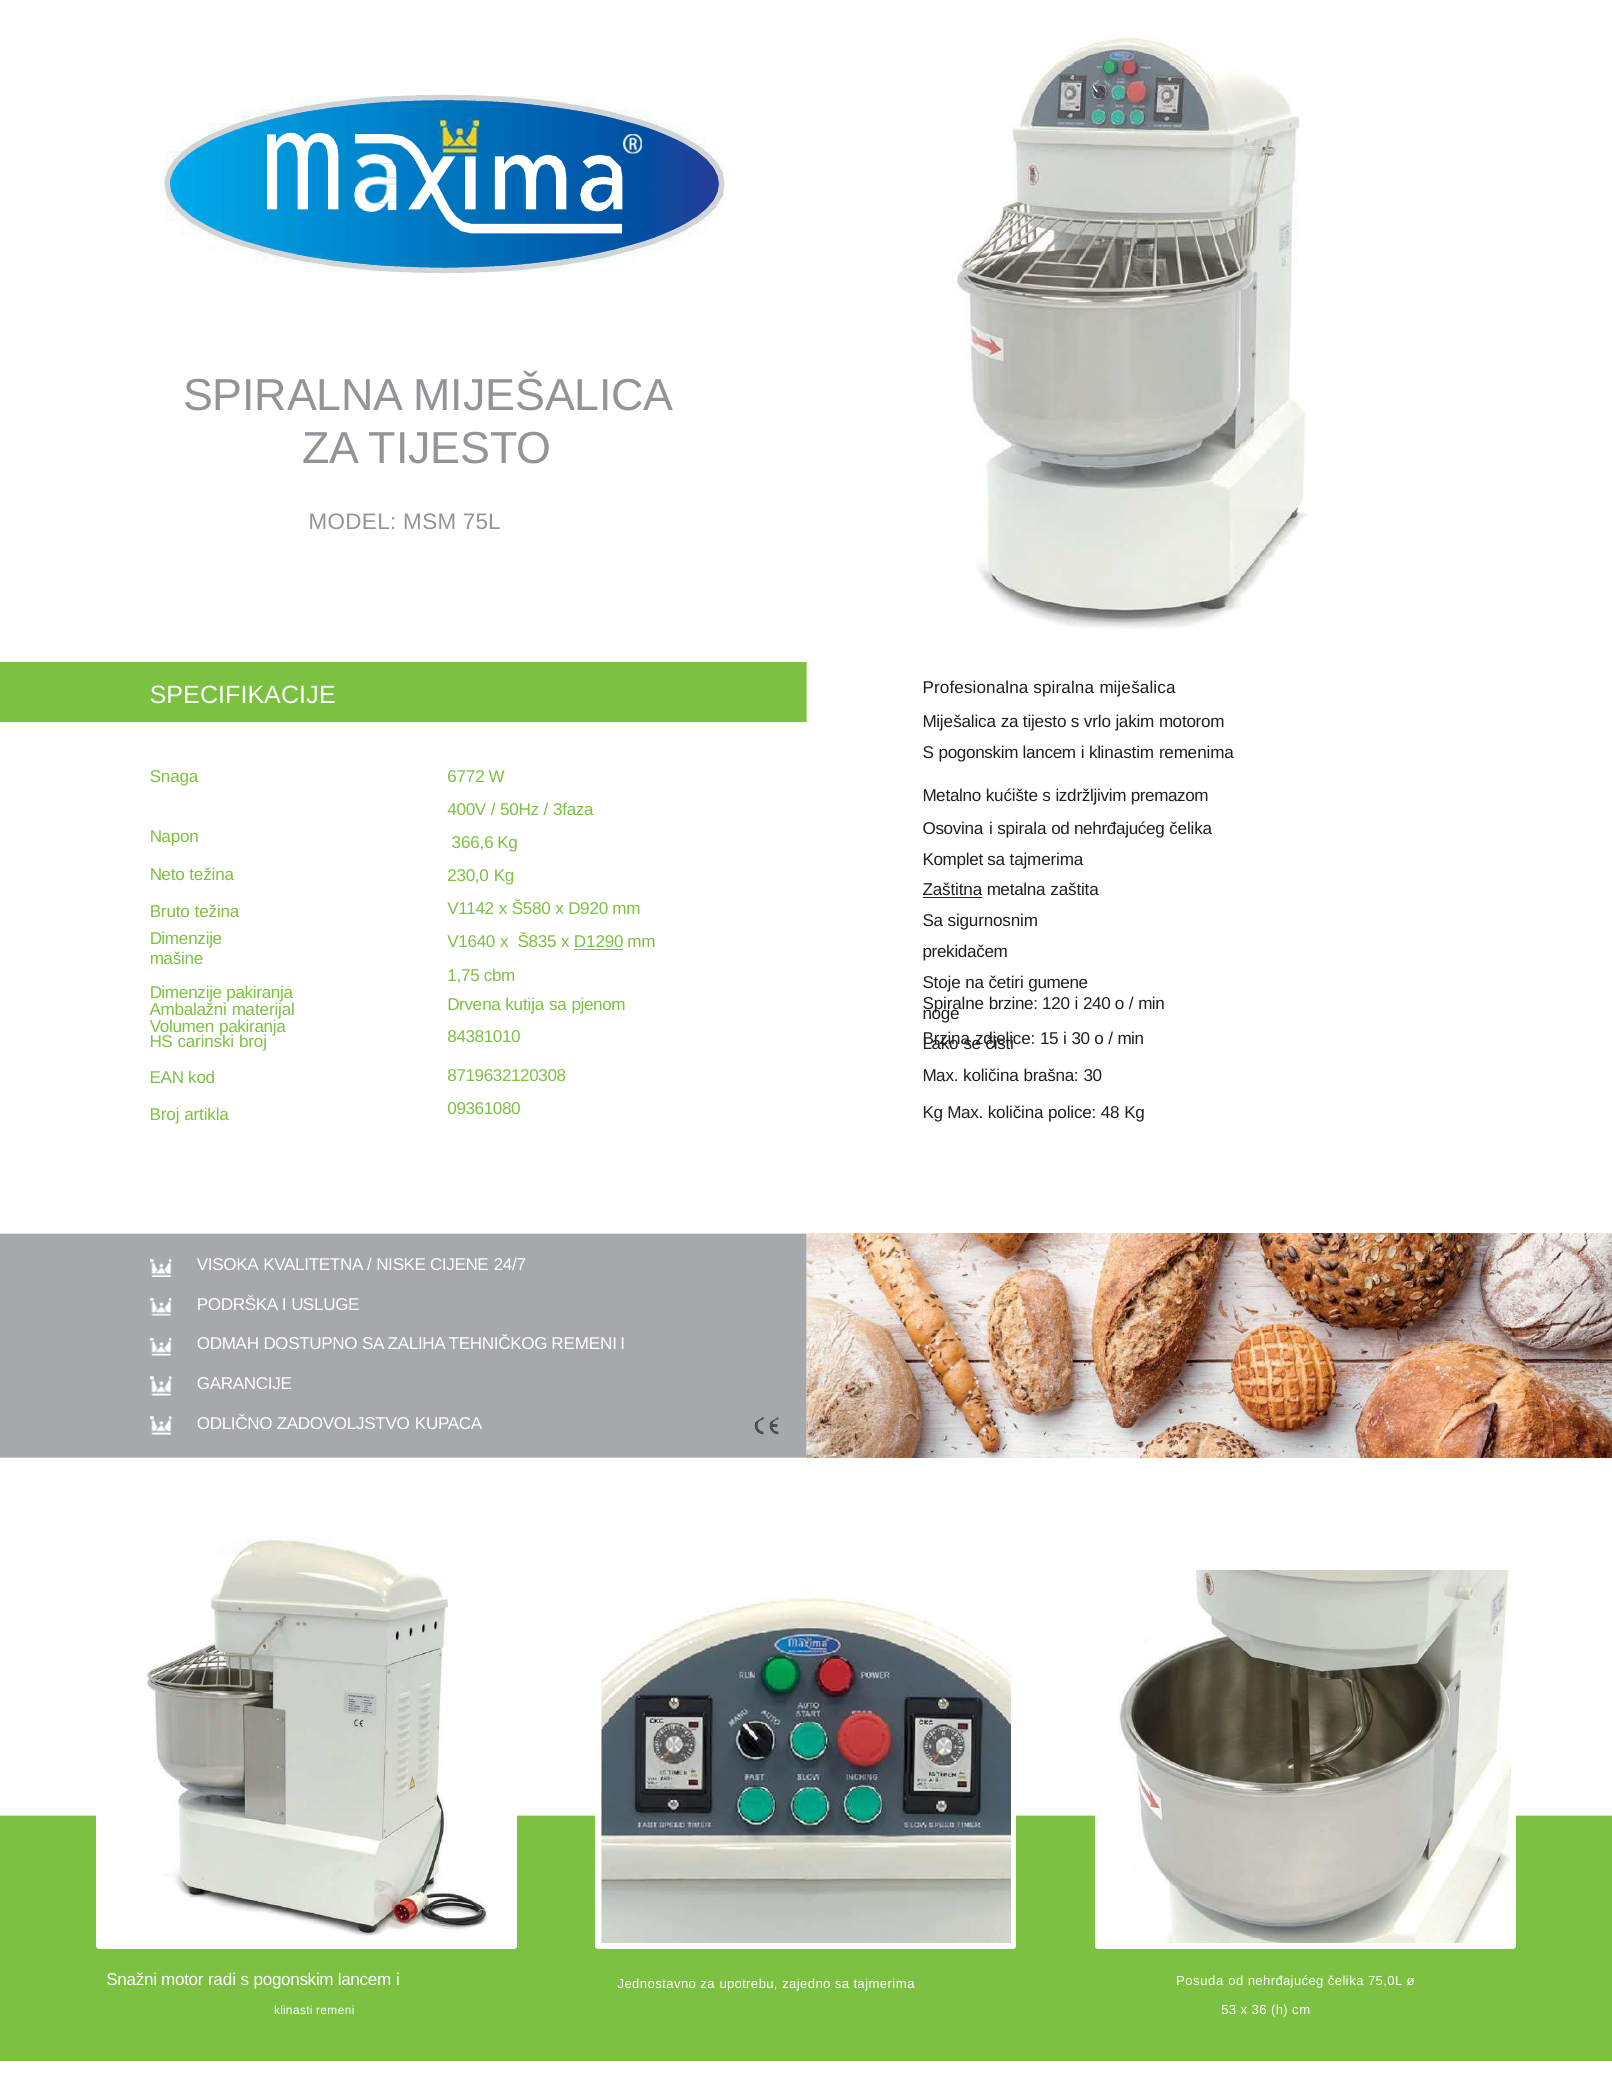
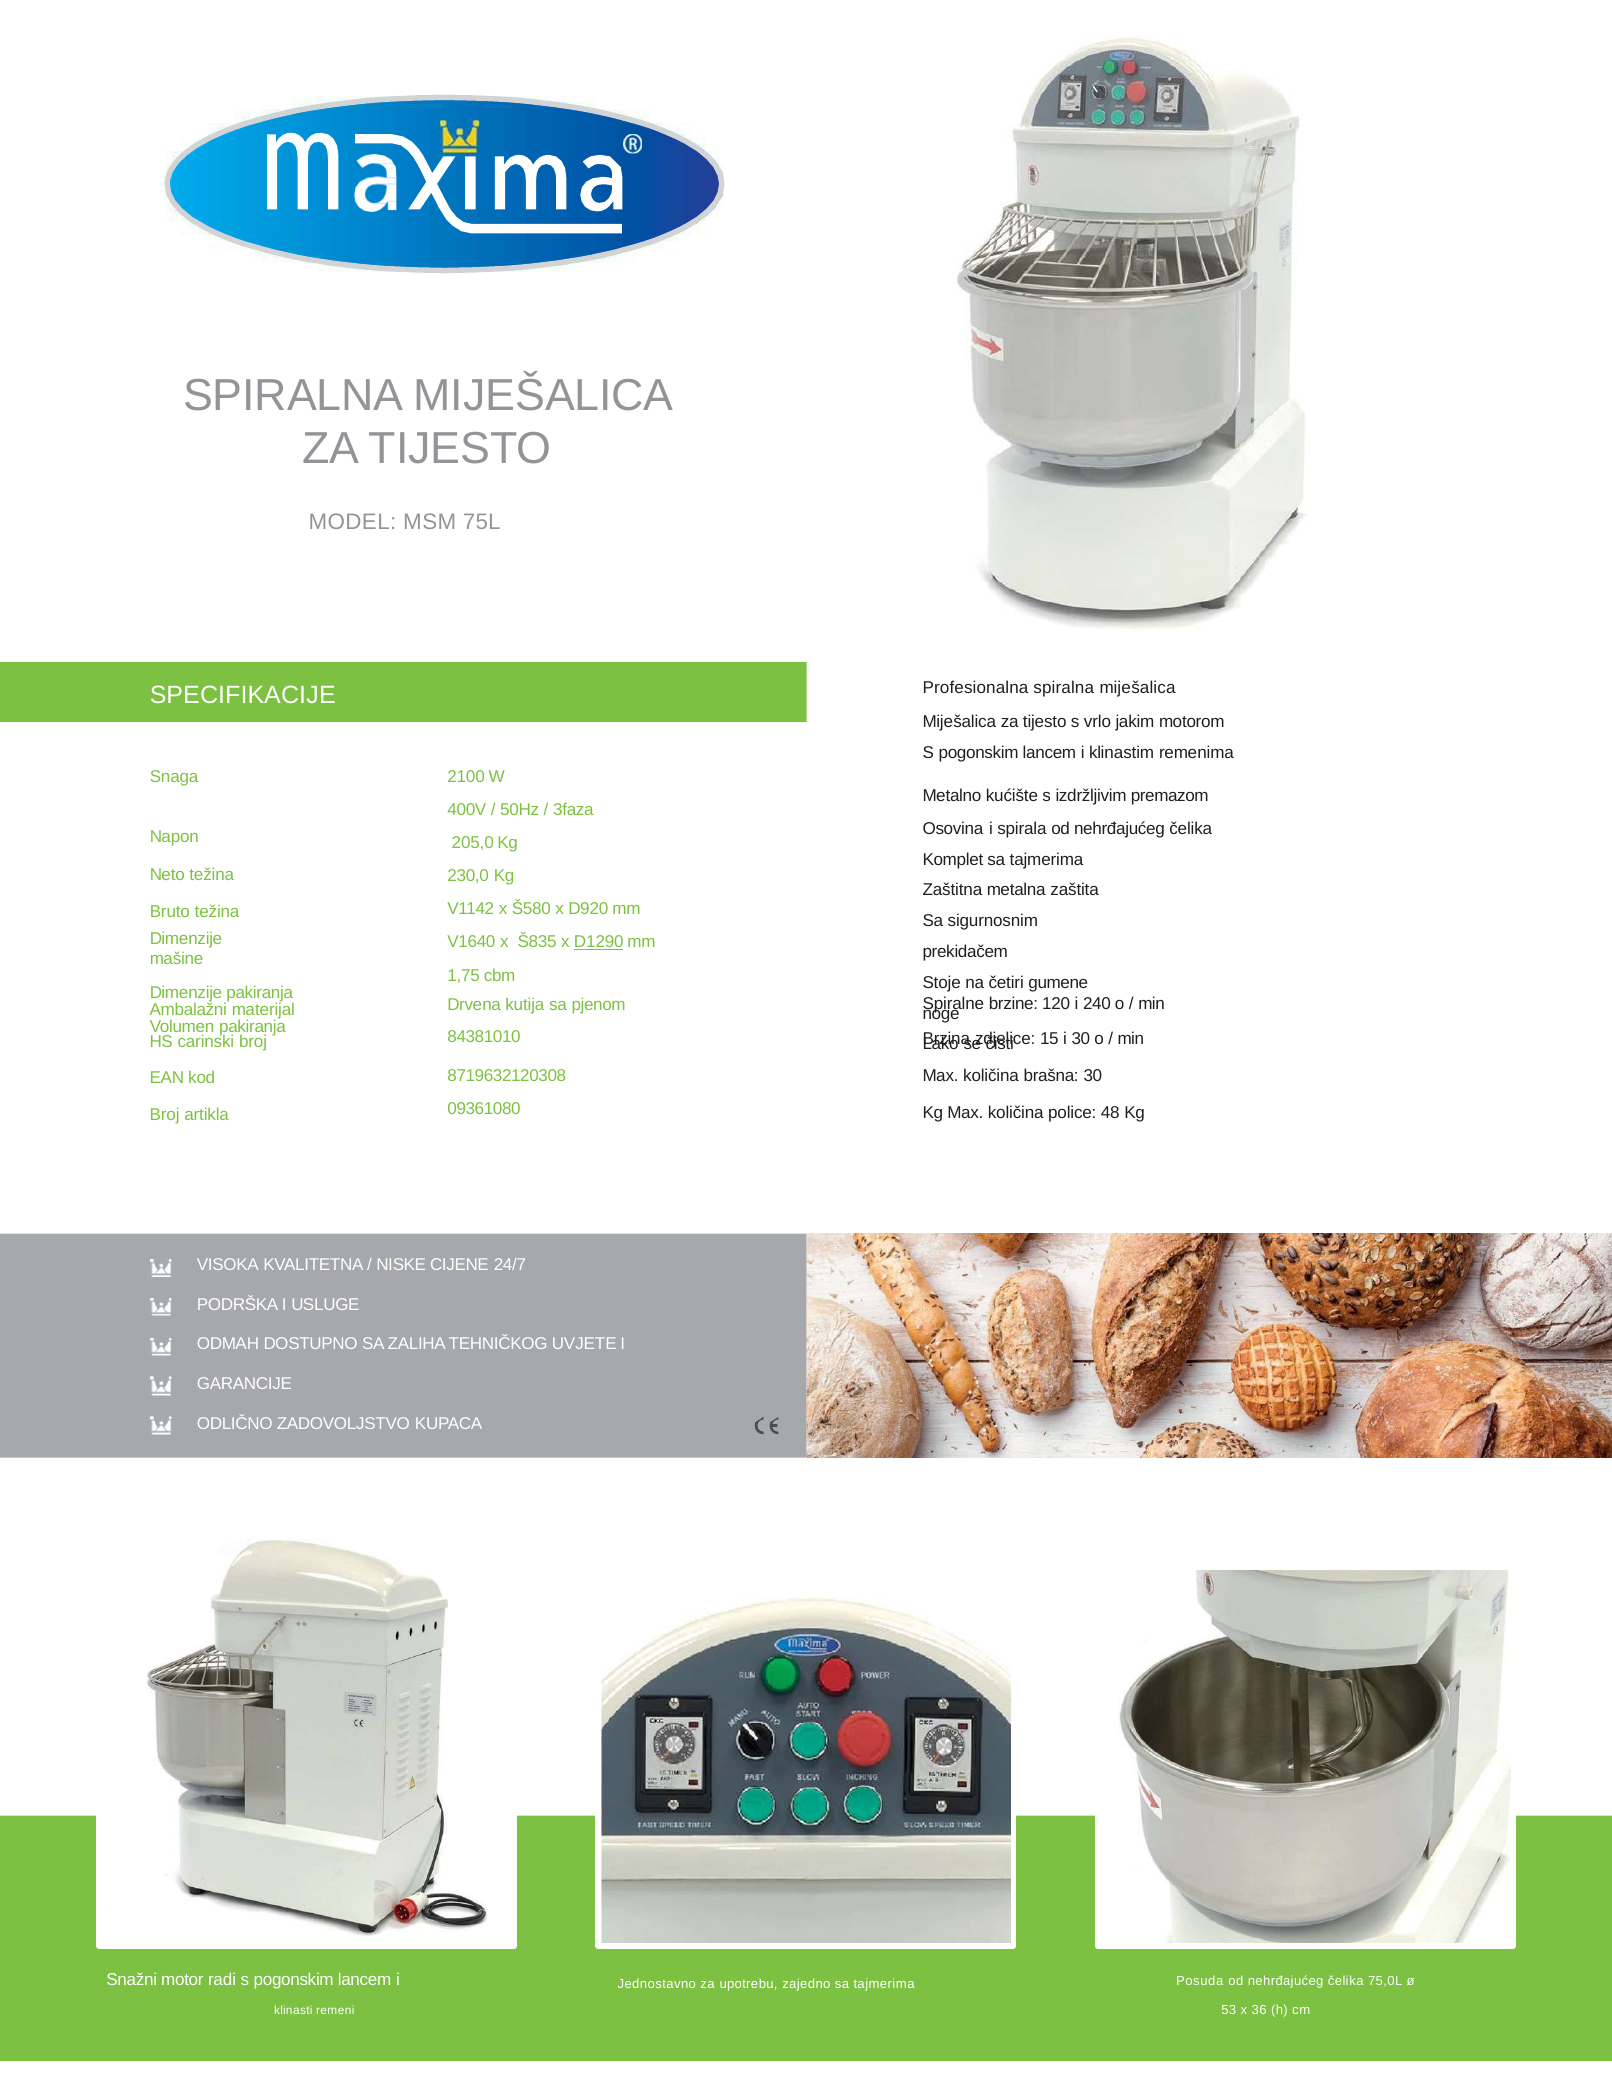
6772: 6772 -> 2100
366,6: 366,6 -> 205,0
Zaštitna underline: present -> none
TEHNIČKOG REMENI: REMENI -> UVJETE
